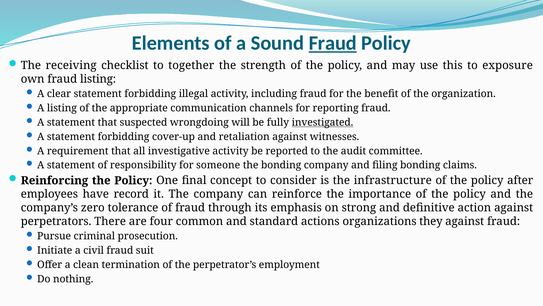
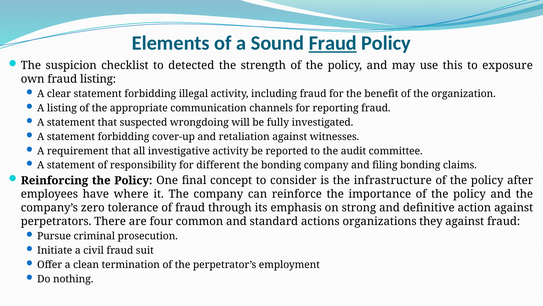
receiving: receiving -> suspicion
together: together -> detected
investigated underline: present -> none
someone: someone -> different
record: record -> where
